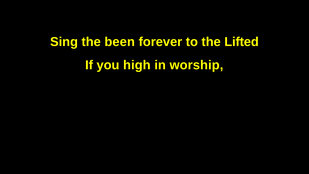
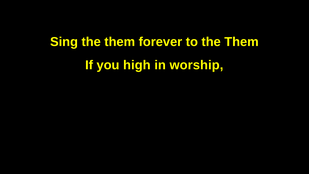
Sing the been: been -> them
to the Lifted: Lifted -> Them
